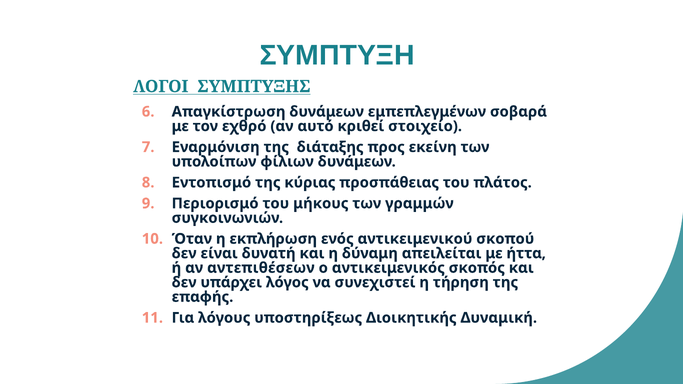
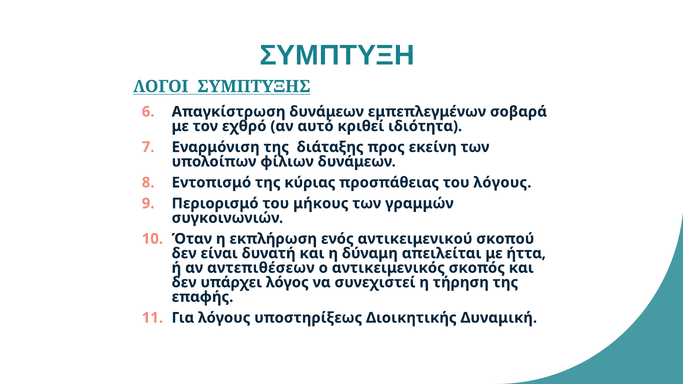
στοιχείο: στοιχείο -> ιδιότητα
του πλάτος: πλάτος -> λόγους
